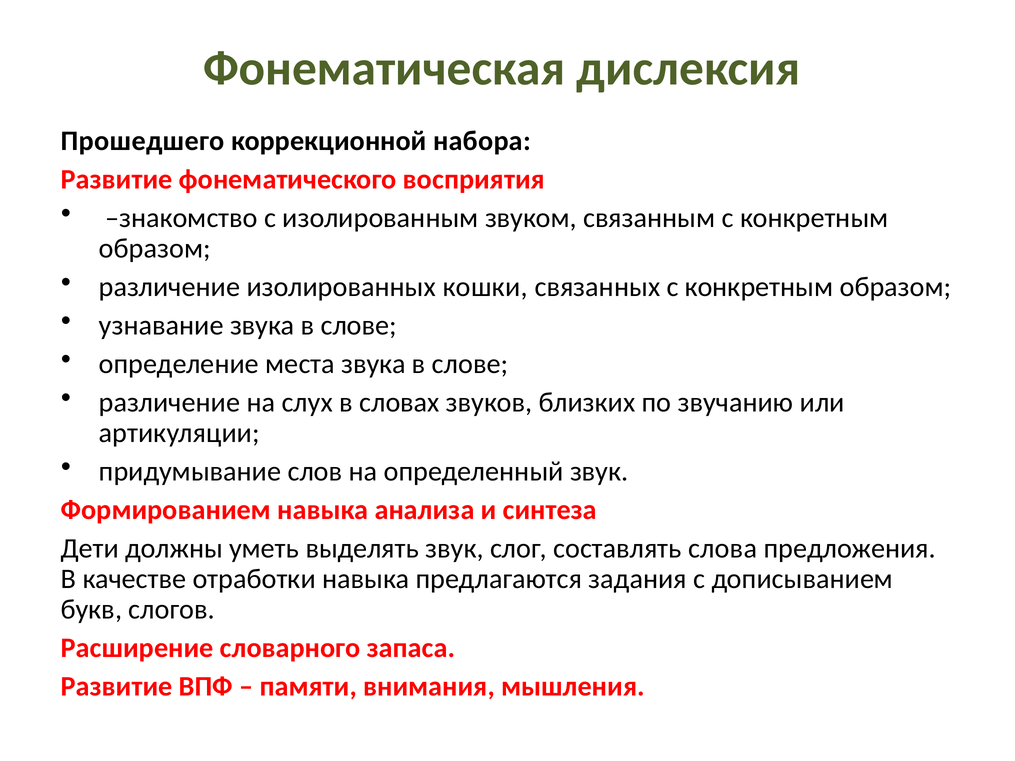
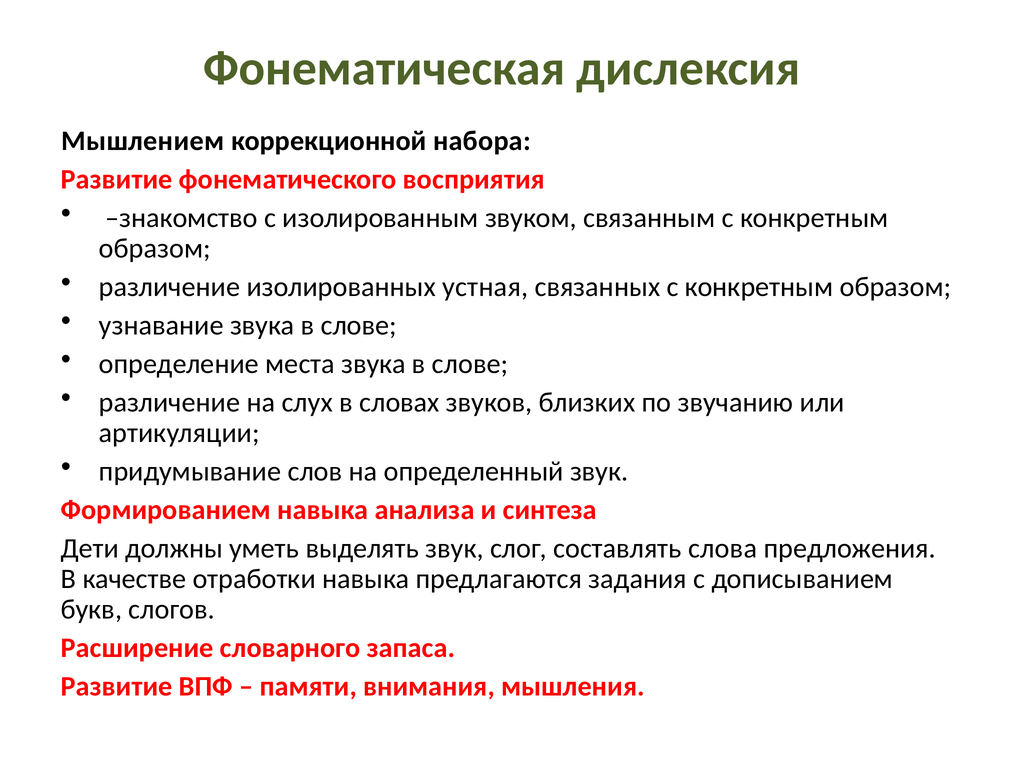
Прошедшего: Прошедшего -> Мышлением
кошки: кошки -> устная
